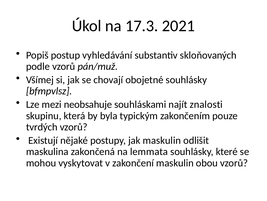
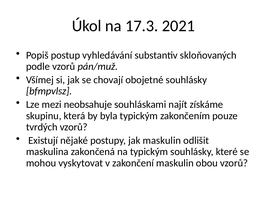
znalosti: znalosti -> získáme
na lemmata: lemmata -> typickým
